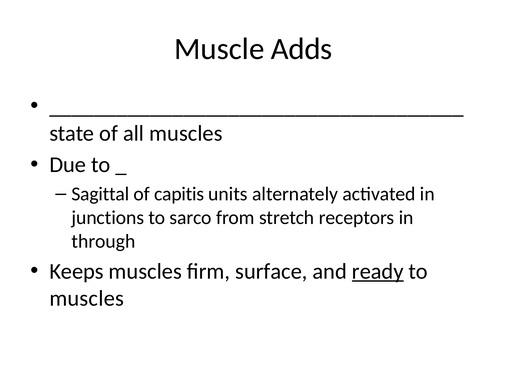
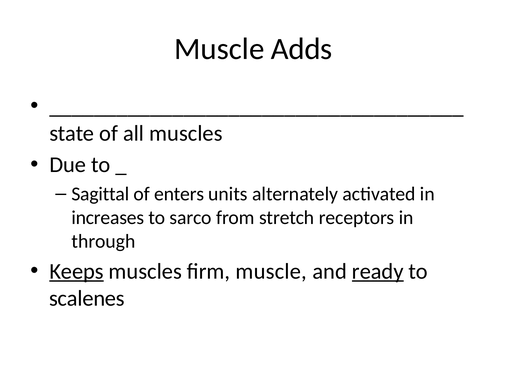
capitis: capitis -> enters
junctions: junctions -> increases
Keeps underline: none -> present
firm surface: surface -> muscle
muscles at (87, 298): muscles -> scalenes
